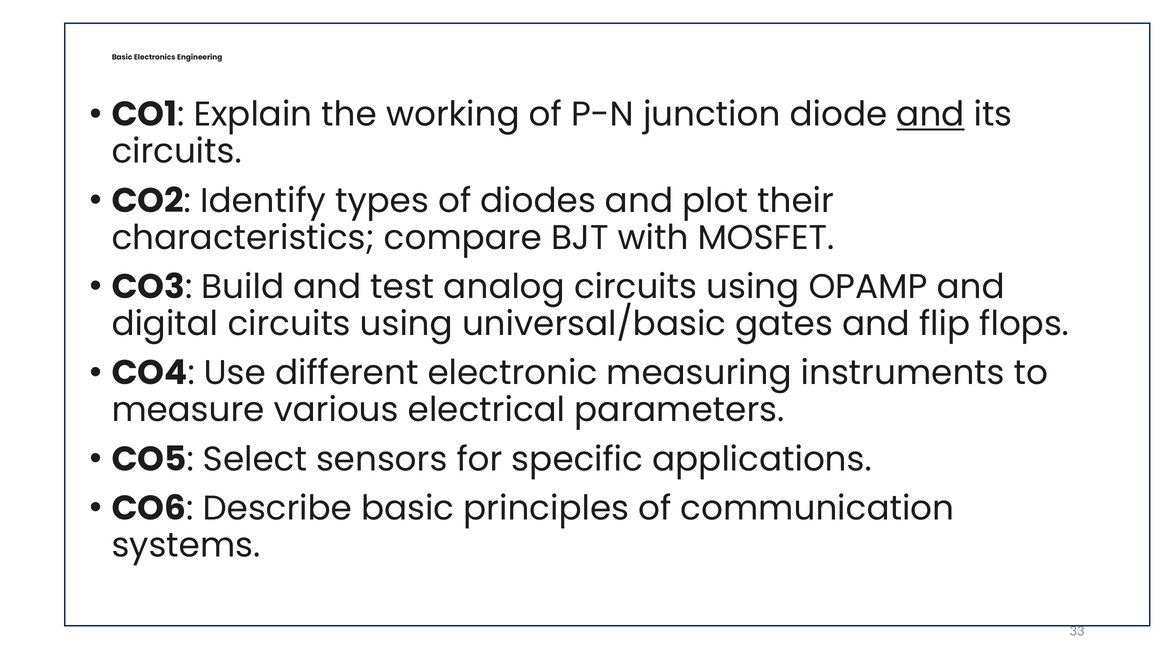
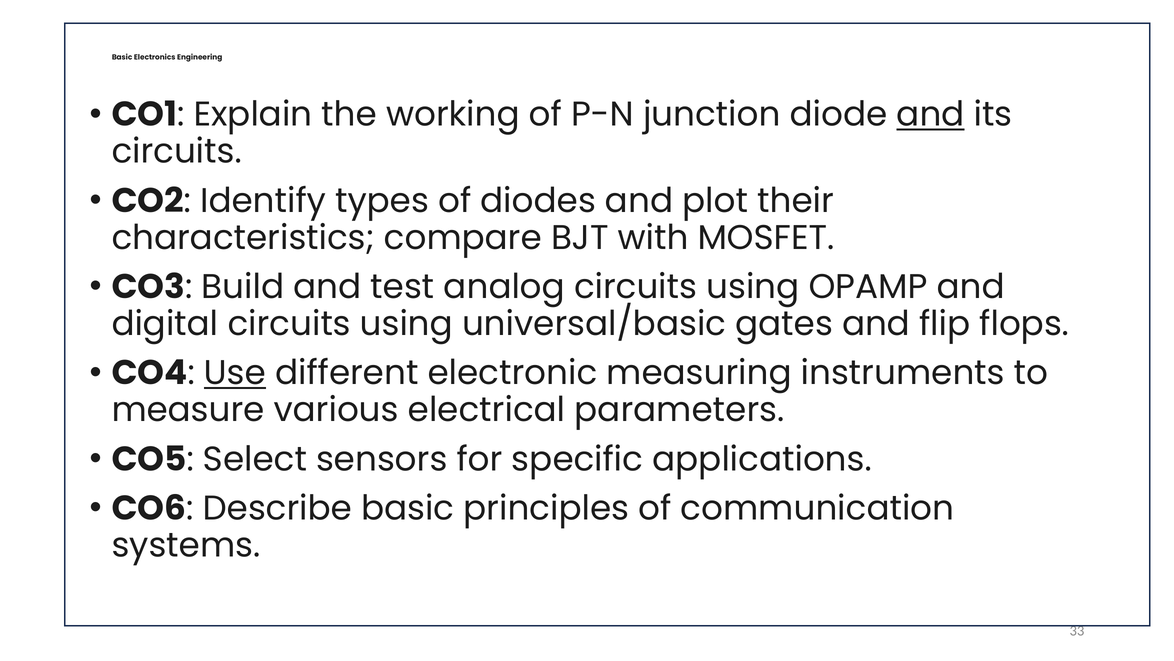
Use underline: none -> present
